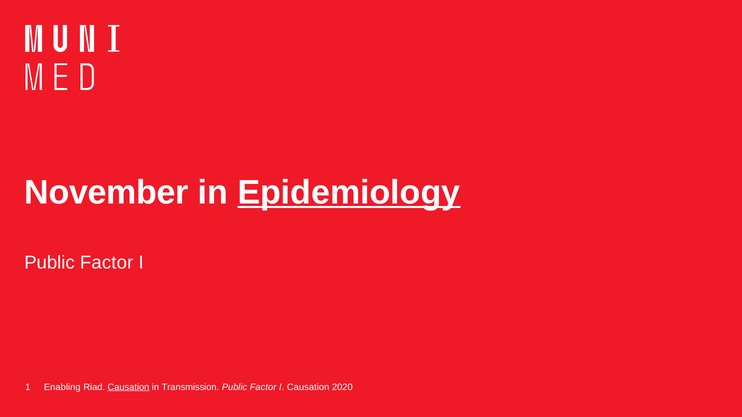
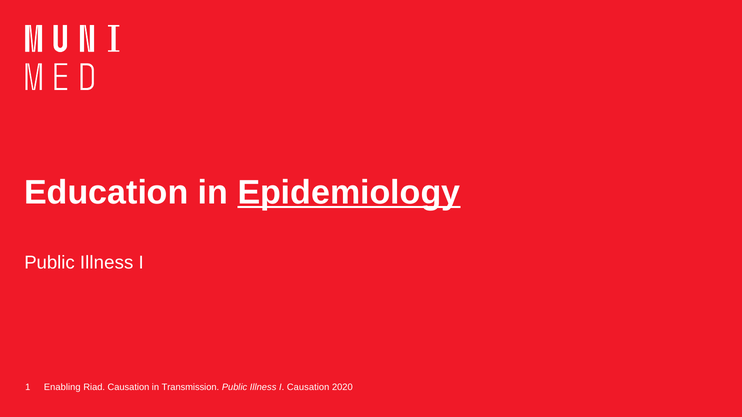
November: November -> Education
Factor at (107, 263): Factor -> Illness
Causation at (128, 387) underline: present -> none
Factor at (263, 387): Factor -> Illness
